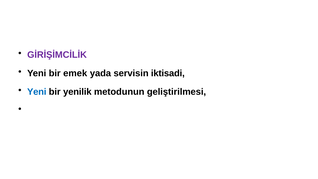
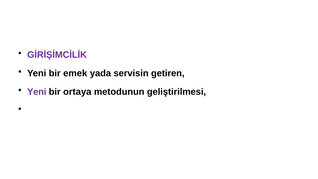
iktisadi: iktisadi -> getiren
Yeni at (37, 92) colour: blue -> purple
yenilik: yenilik -> ortaya
